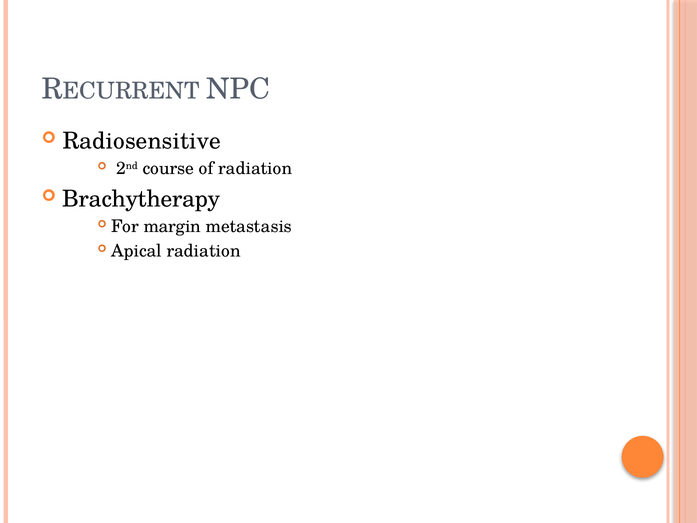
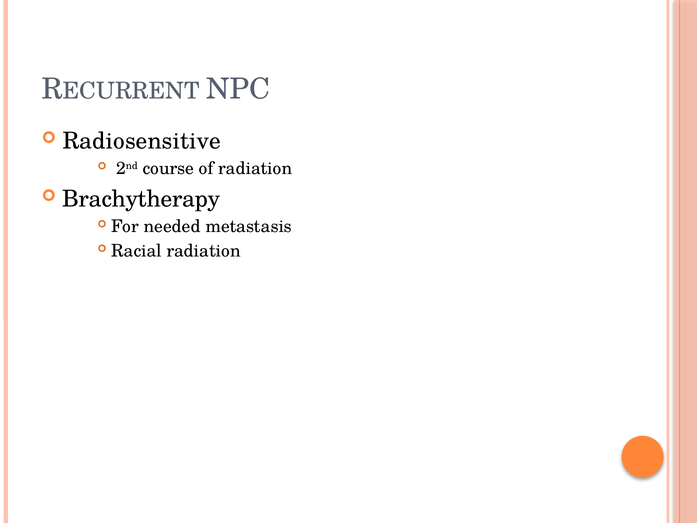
margin: margin -> needed
Apical: Apical -> Racial
